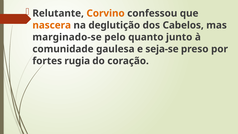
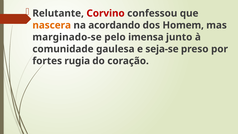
Corvino colour: orange -> red
deglutição: deglutição -> acordando
Cabelos: Cabelos -> Homem
quanto: quanto -> imensa
